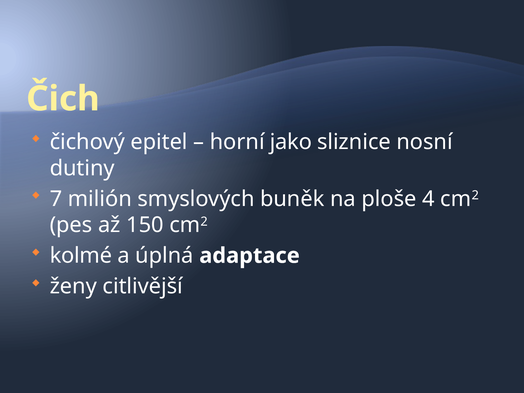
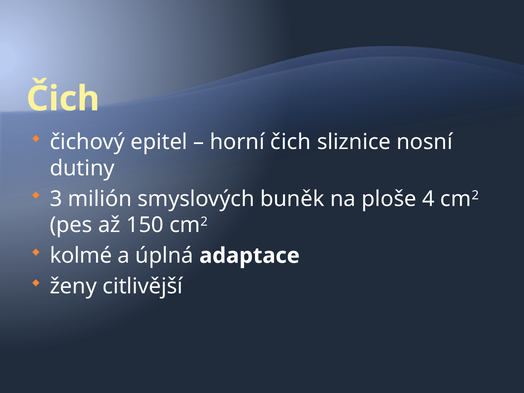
horní jako: jako -> čich
7: 7 -> 3
